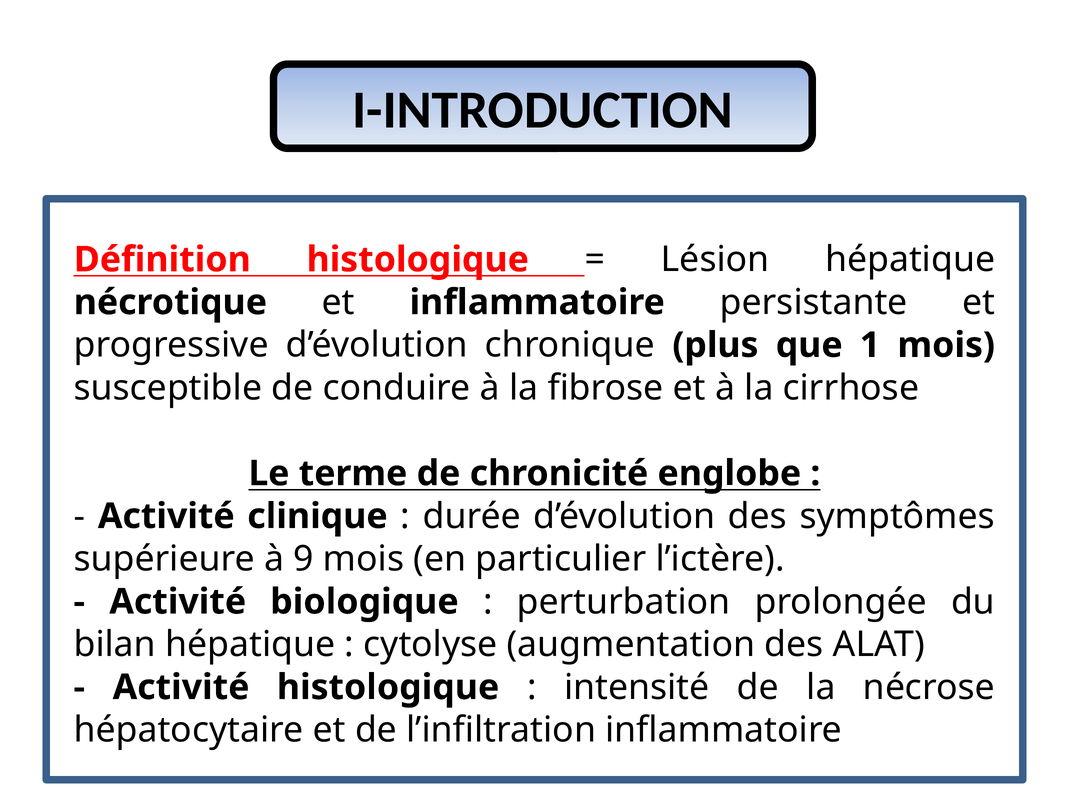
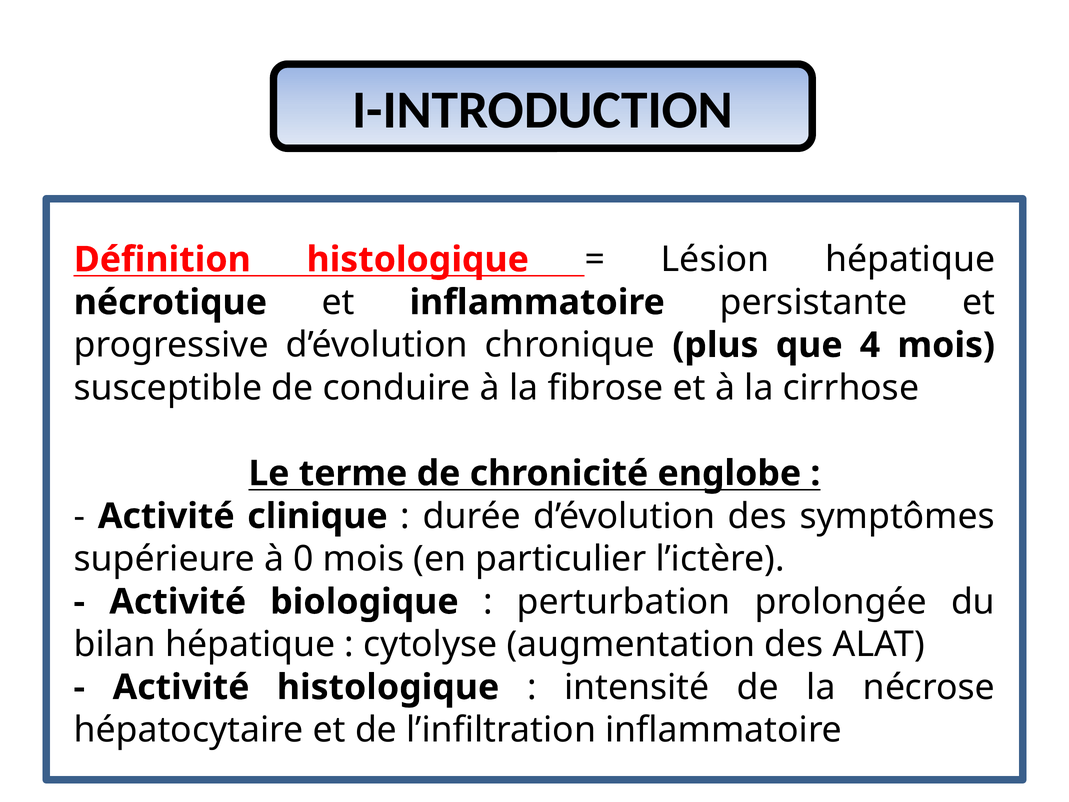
1: 1 -> 4
9: 9 -> 0
